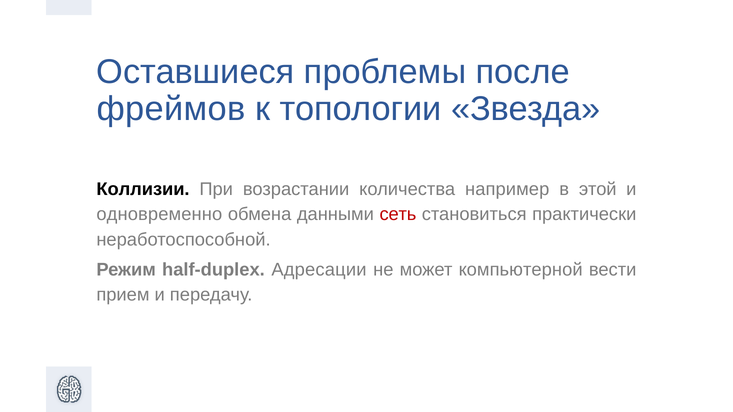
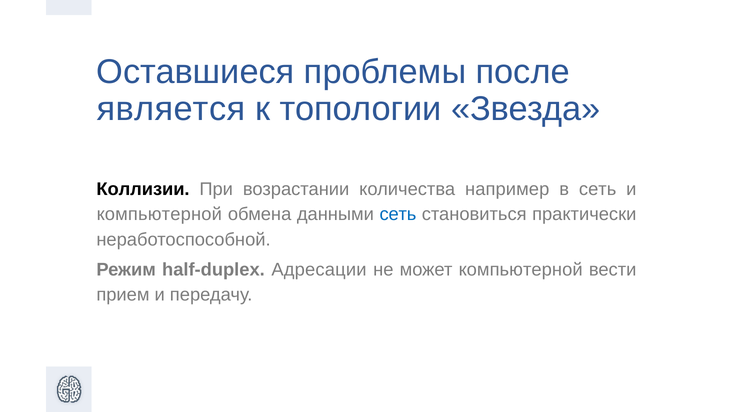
фреймов: фреймов -> является
в этой: этой -> сеть
одновременно at (159, 215): одновременно -> компьютерной
сеть at (398, 215) colour: red -> blue
